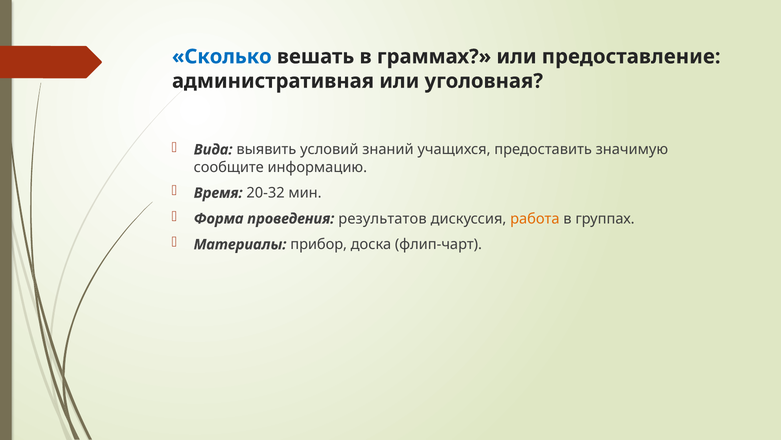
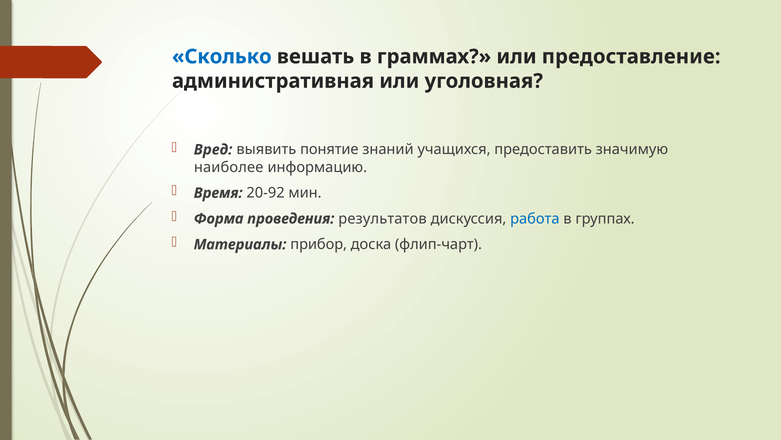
Вида: Вида -> Вред
условий: условий -> понятие
сообщите: сообщите -> наиболее
20-32: 20-32 -> 20-92
работа colour: orange -> blue
